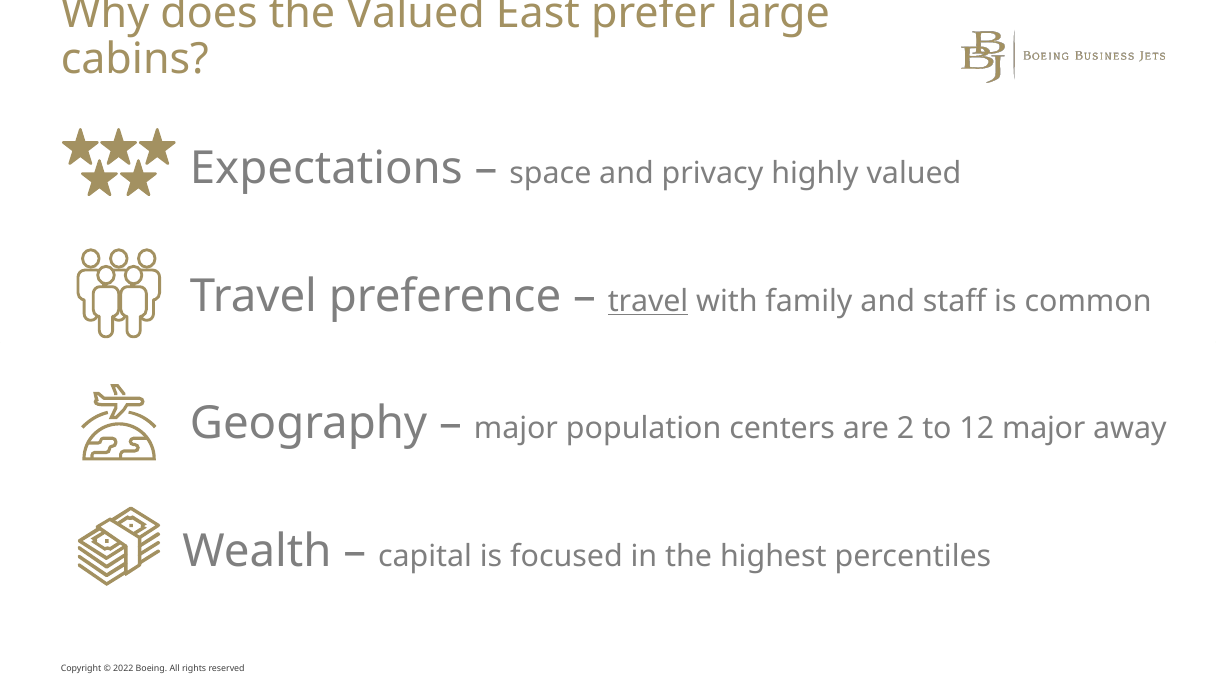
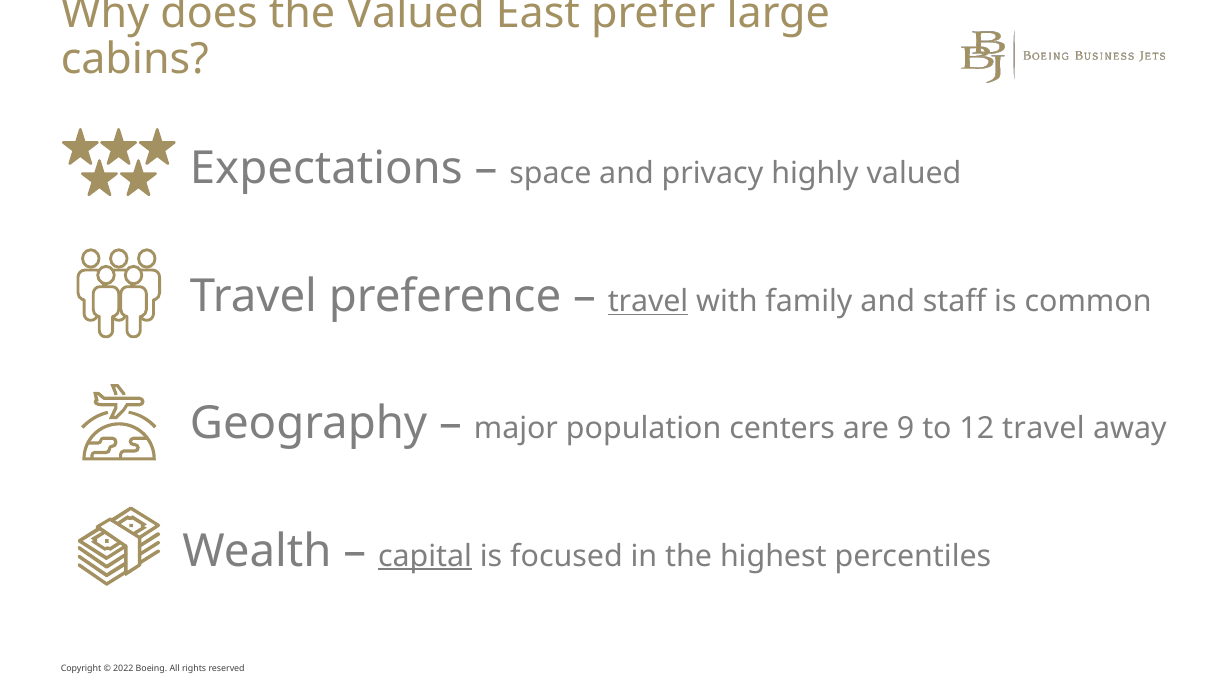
2: 2 -> 9
12 major: major -> travel
capital underline: none -> present
